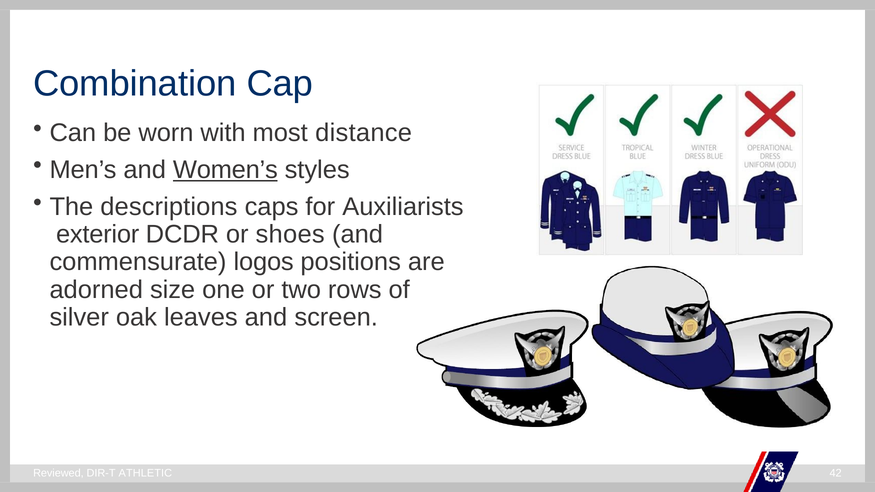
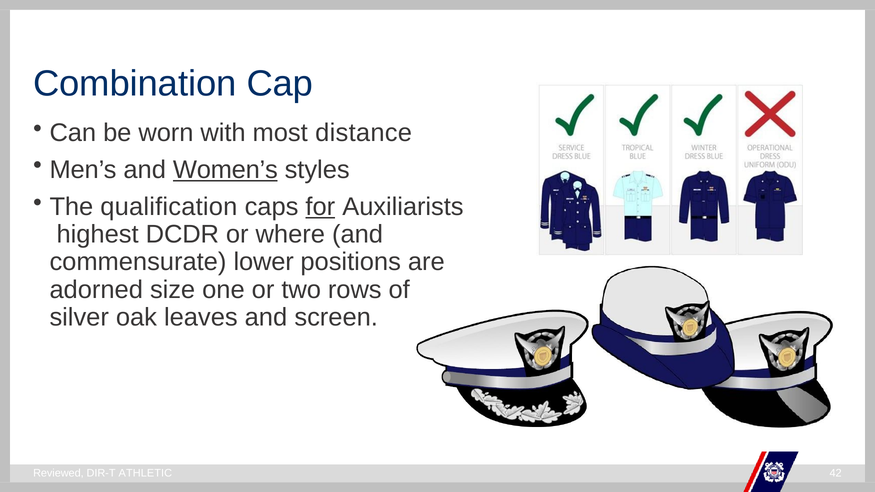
descriptions: descriptions -> qualification
for underline: none -> present
exterior: exterior -> highest
shoes: shoes -> where
logos: logos -> lower
